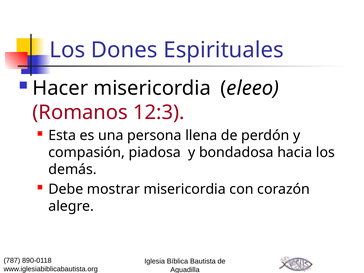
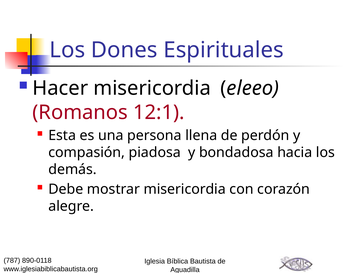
12:3: 12:3 -> 12:1
